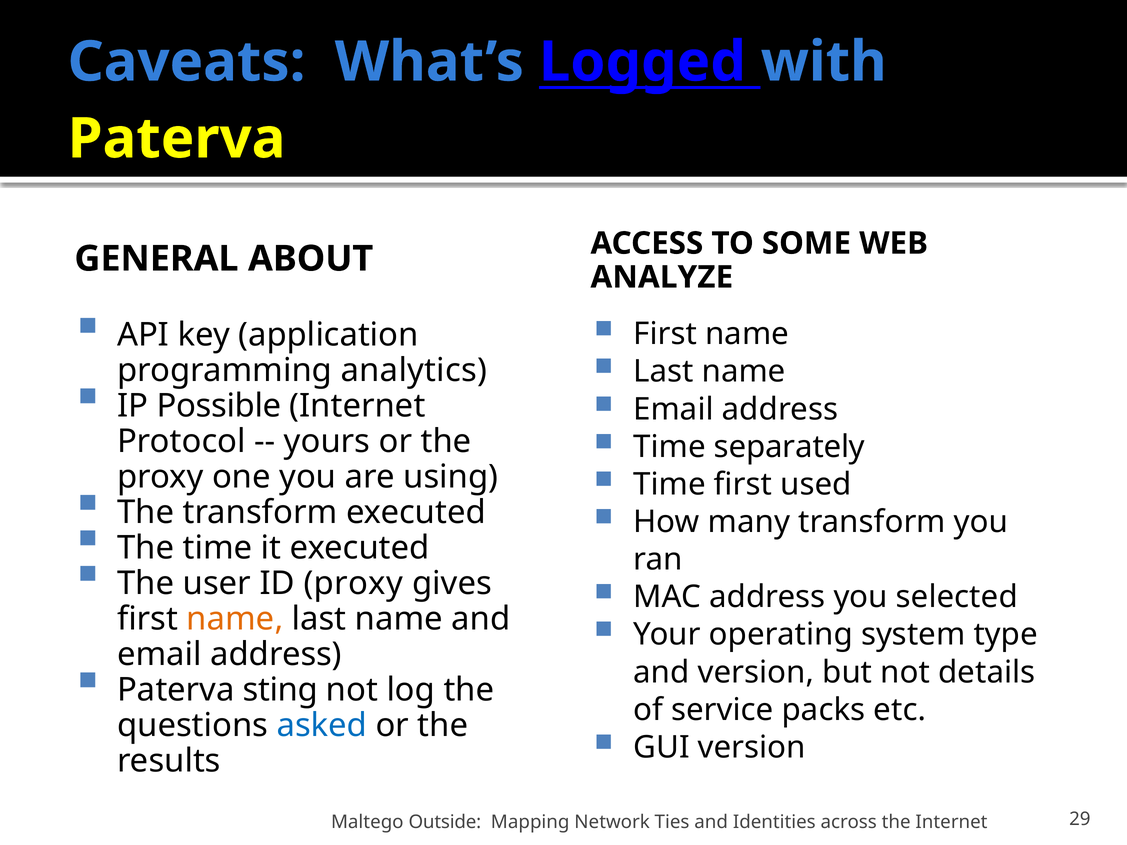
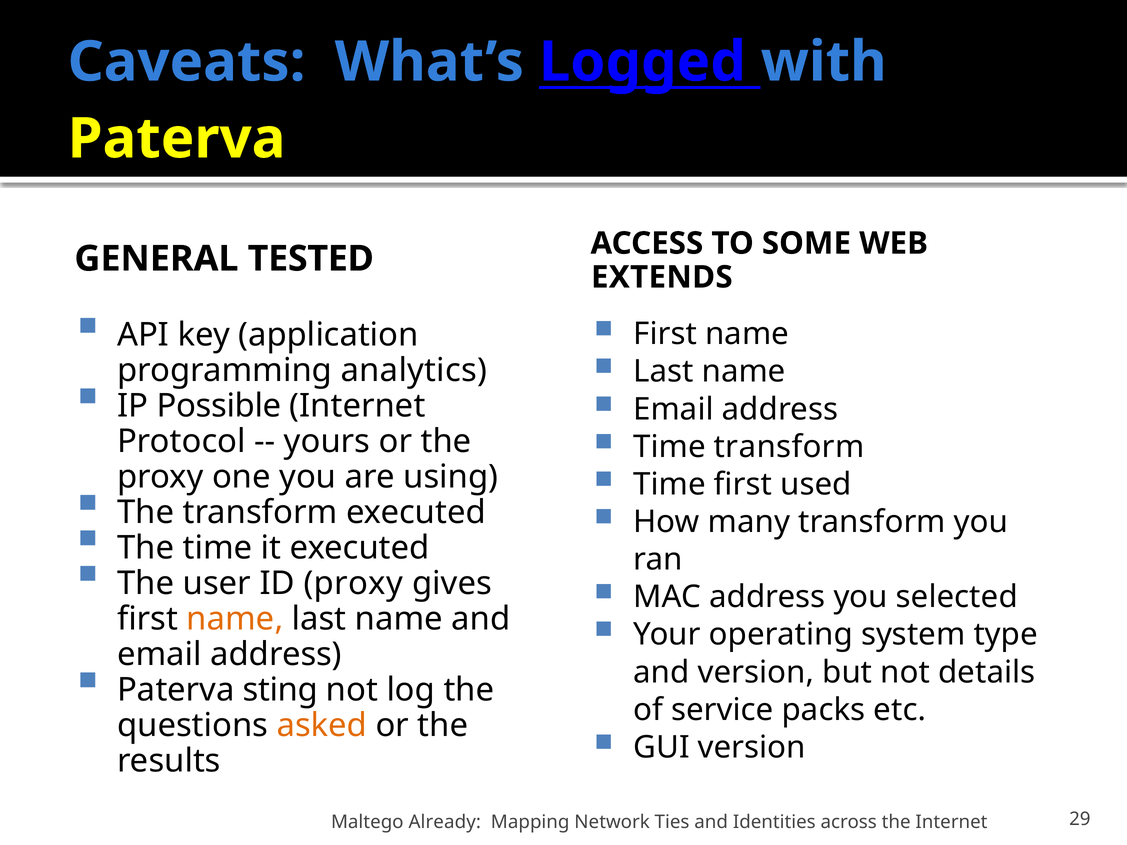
ABOUT: ABOUT -> TESTED
ANALYZE: ANALYZE -> EXTENDS
Time separately: separately -> transform
asked colour: blue -> orange
Outside: Outside -> Already
